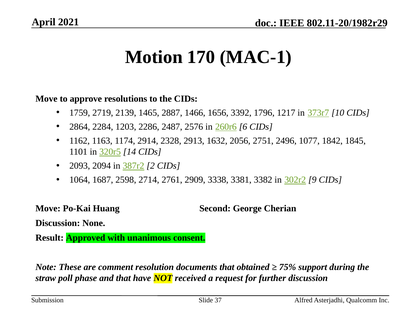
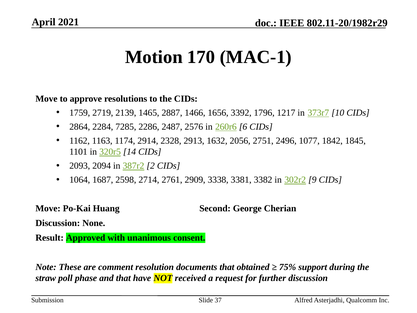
1203: 1203 -> 7285
